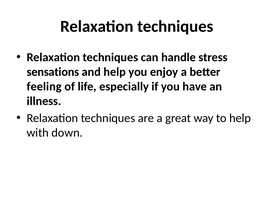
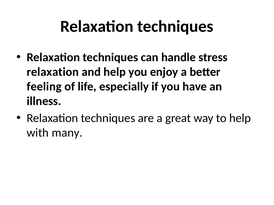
sensations at (53, 72): sensations -> relaxation
down: down -> many
